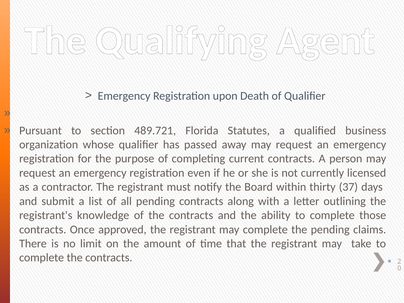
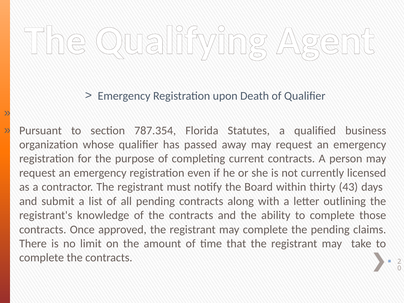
489.721: 489.721 -> 787.354
37: 37 -> 43
